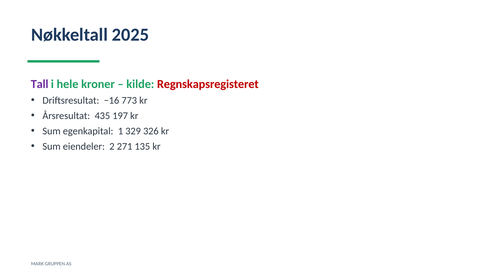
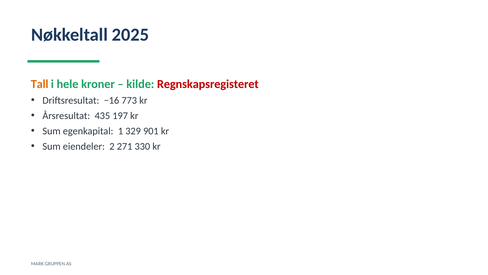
Tall colour: purple -> orange
326: 326 -> 901
135: 135 -> 330
